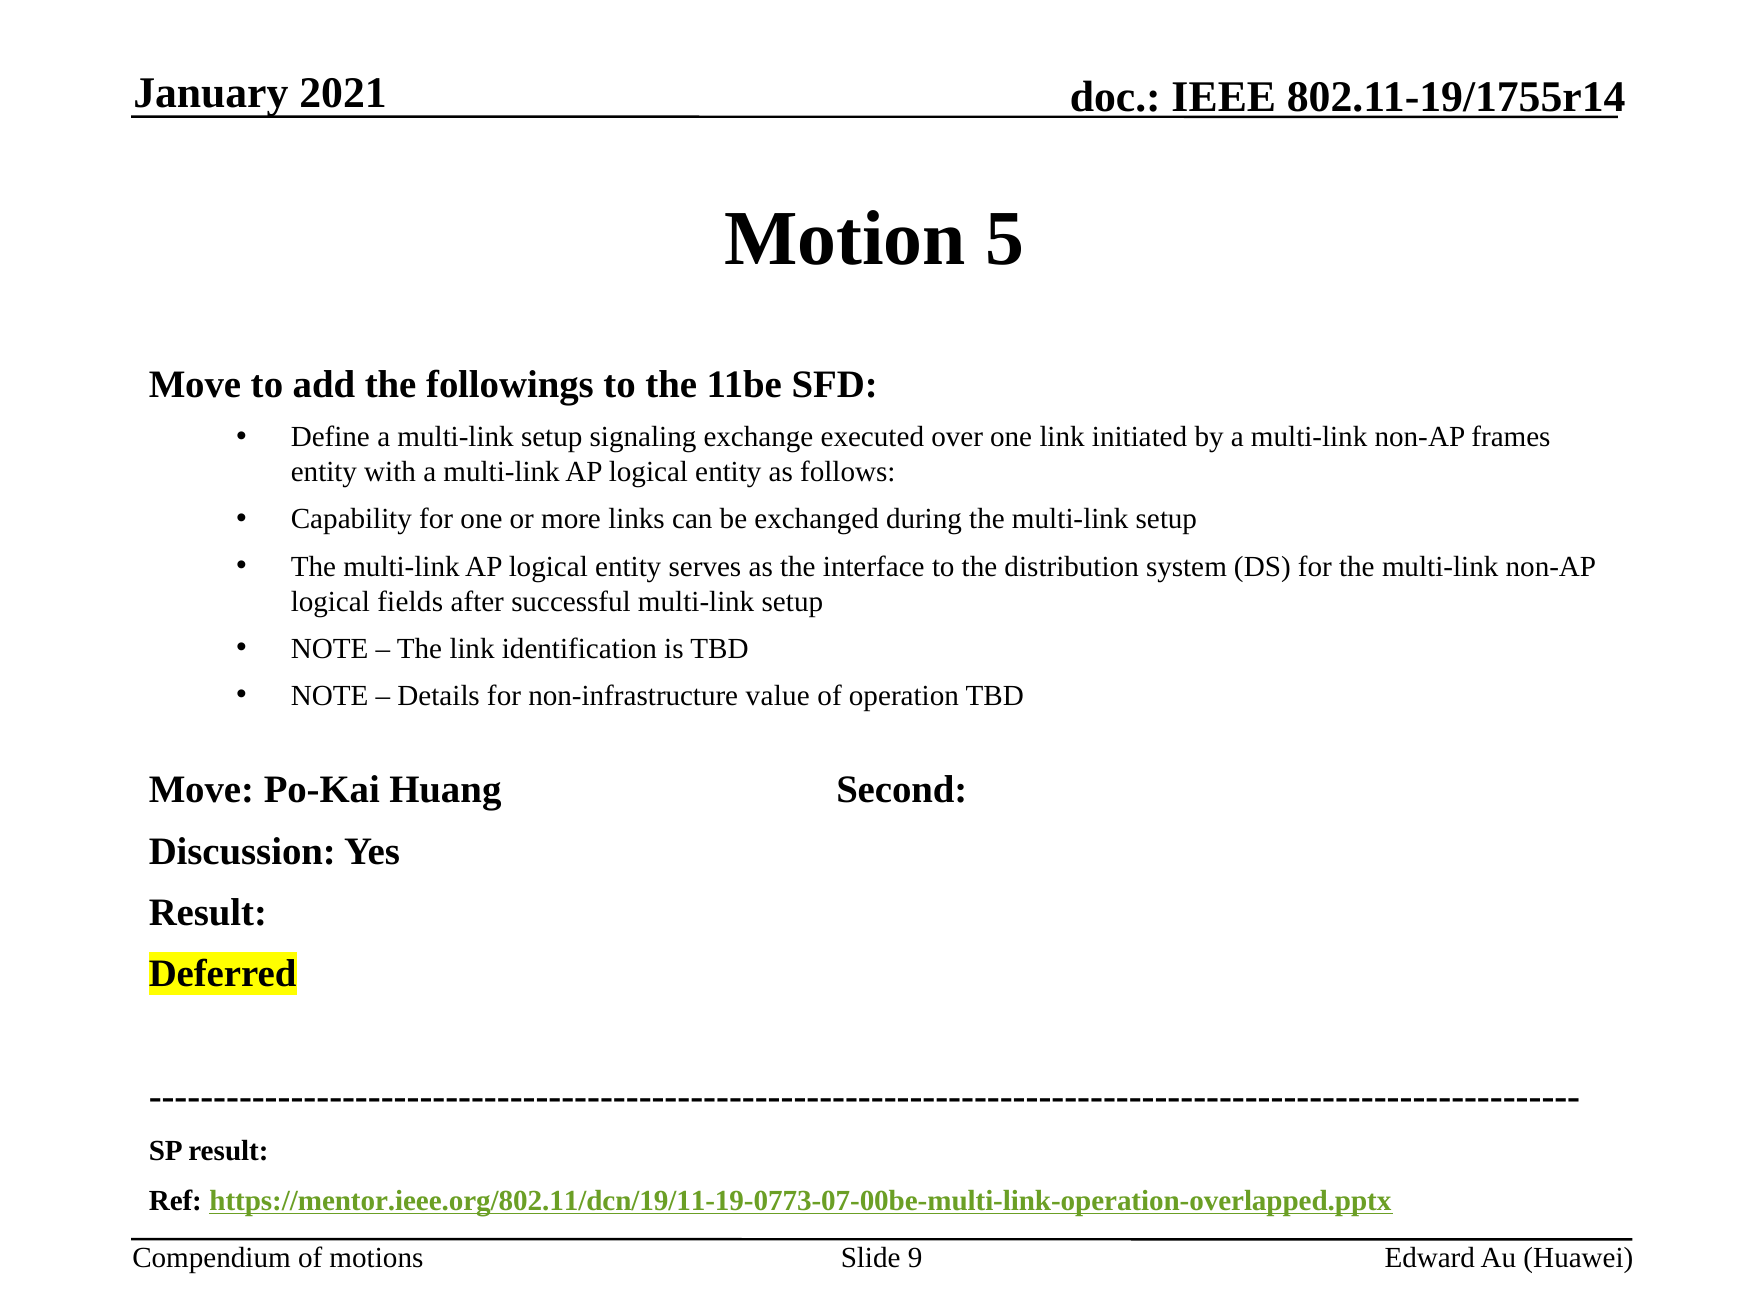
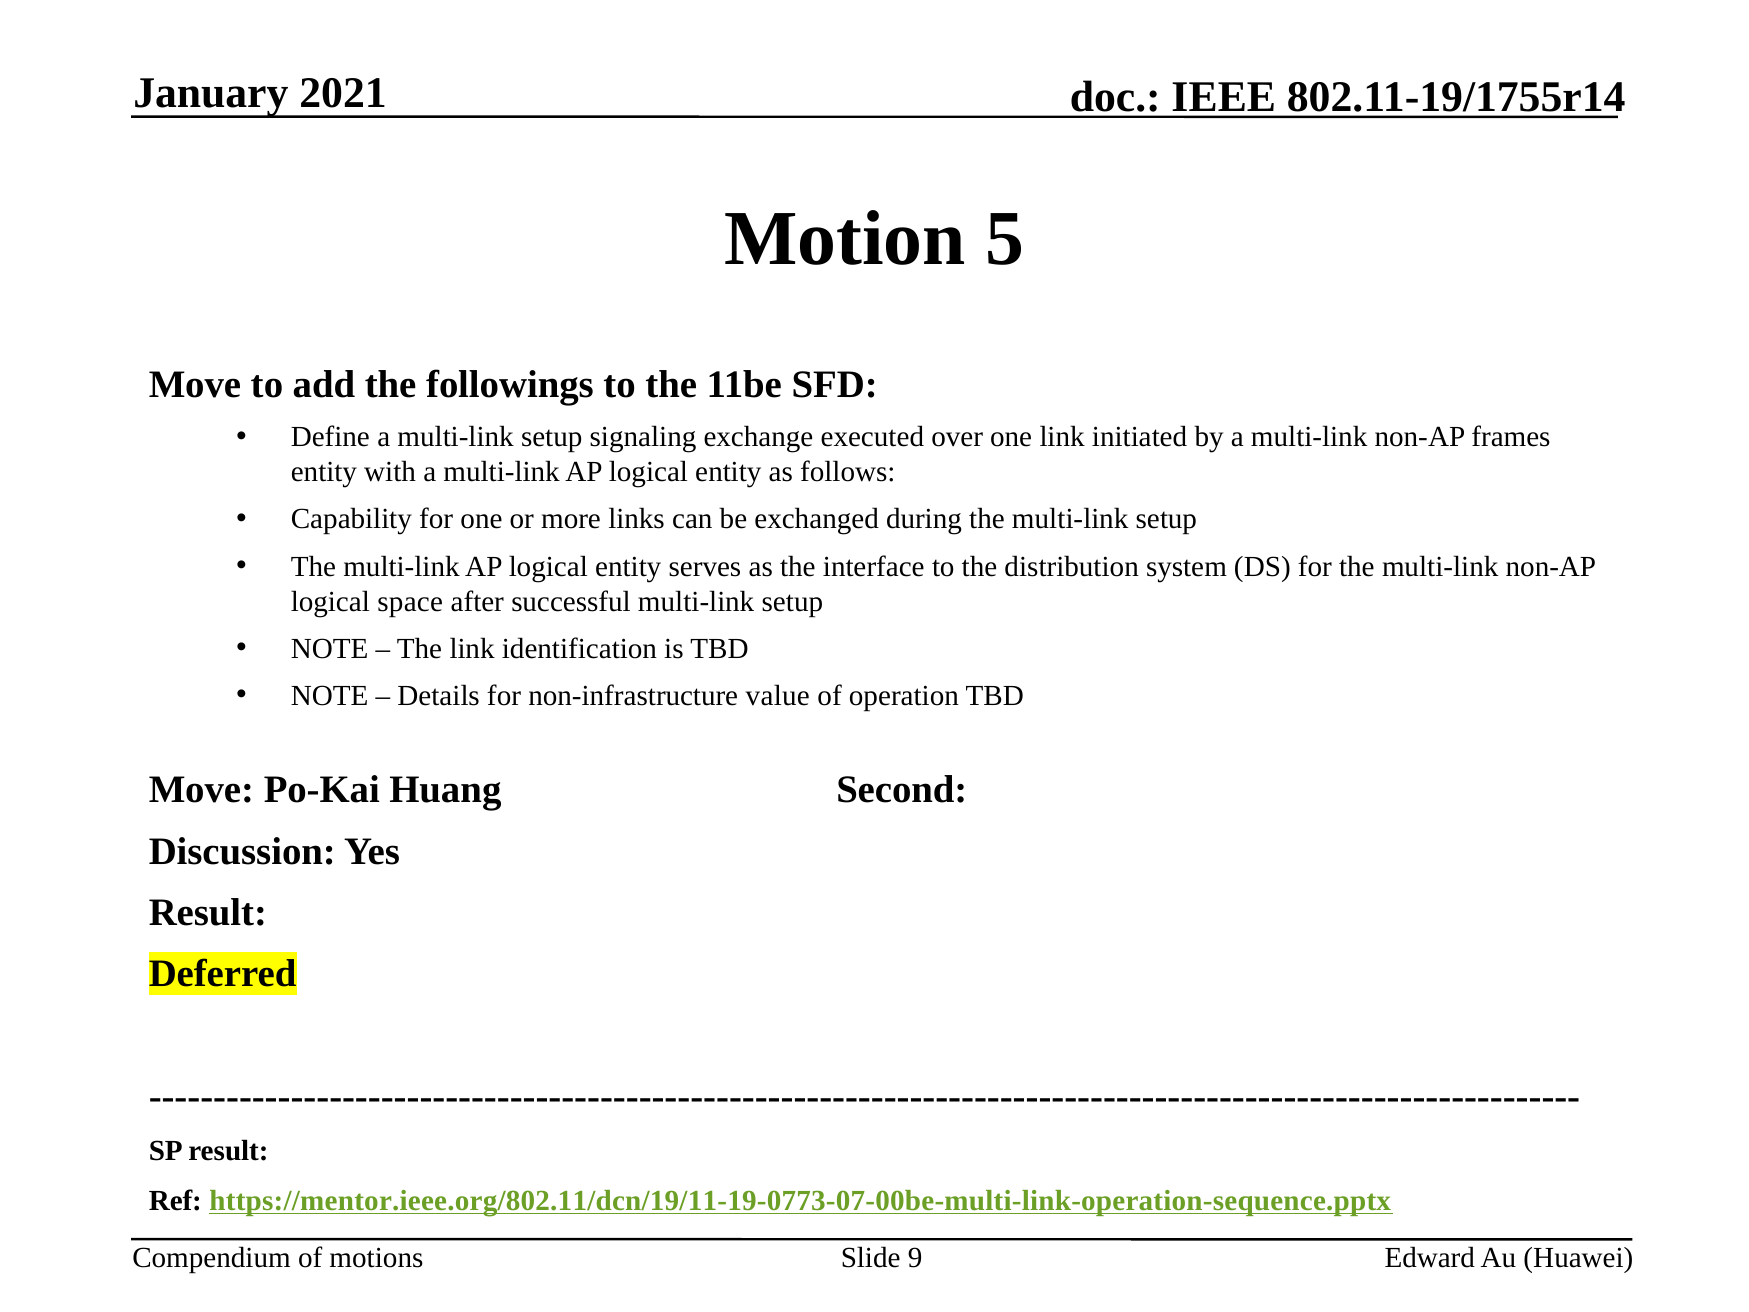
fields: fields -> space
https://mentor.ieee.org/802.11/dcn/19/11-19-0773-07-00be-multi-link-operation-overlapped.pptx: https://mentor.ieee.org/802.11/dcn/19/11-19-0773-07-00be-multi-link-operation-overlapped.pptx -> https://mentor.ieee.org/802.11/dcn/19/11-19-0773-07-00be-multi-link-operation-sequence.pptx
